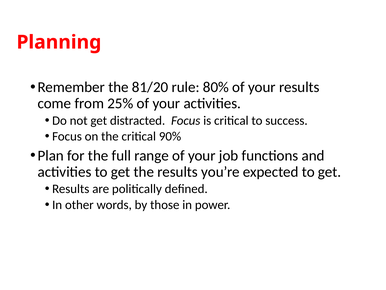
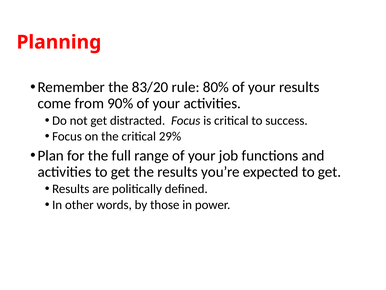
81/20: 81/20 -> 83/20
25%: 25% -> 90%
90%: 90% -> 29%
